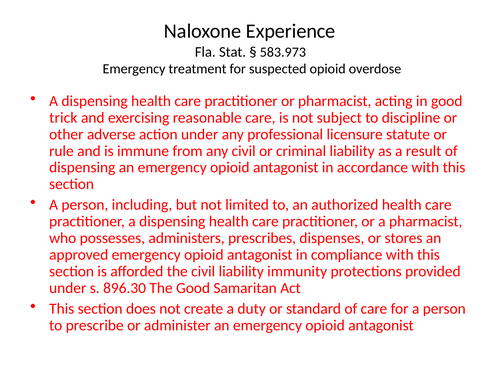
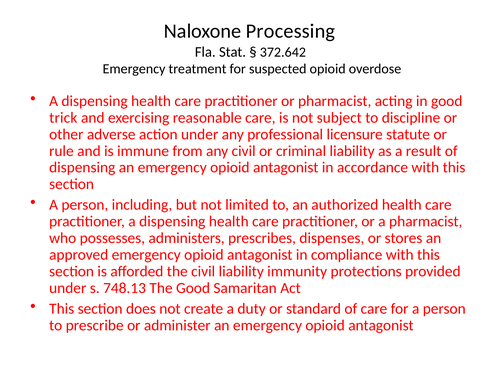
Experience: Experience -> Processing
583.973: 583.973 -> 372.642
896.30: 896.30 -> 748.13
